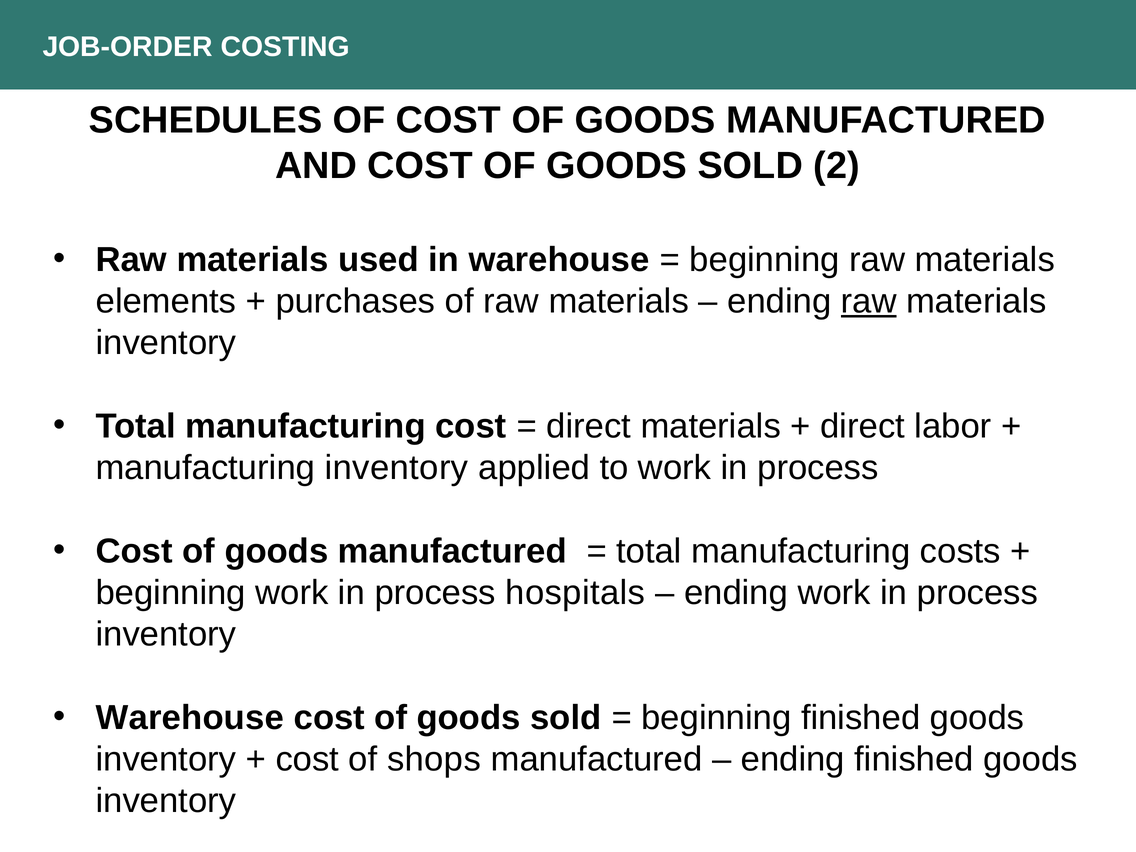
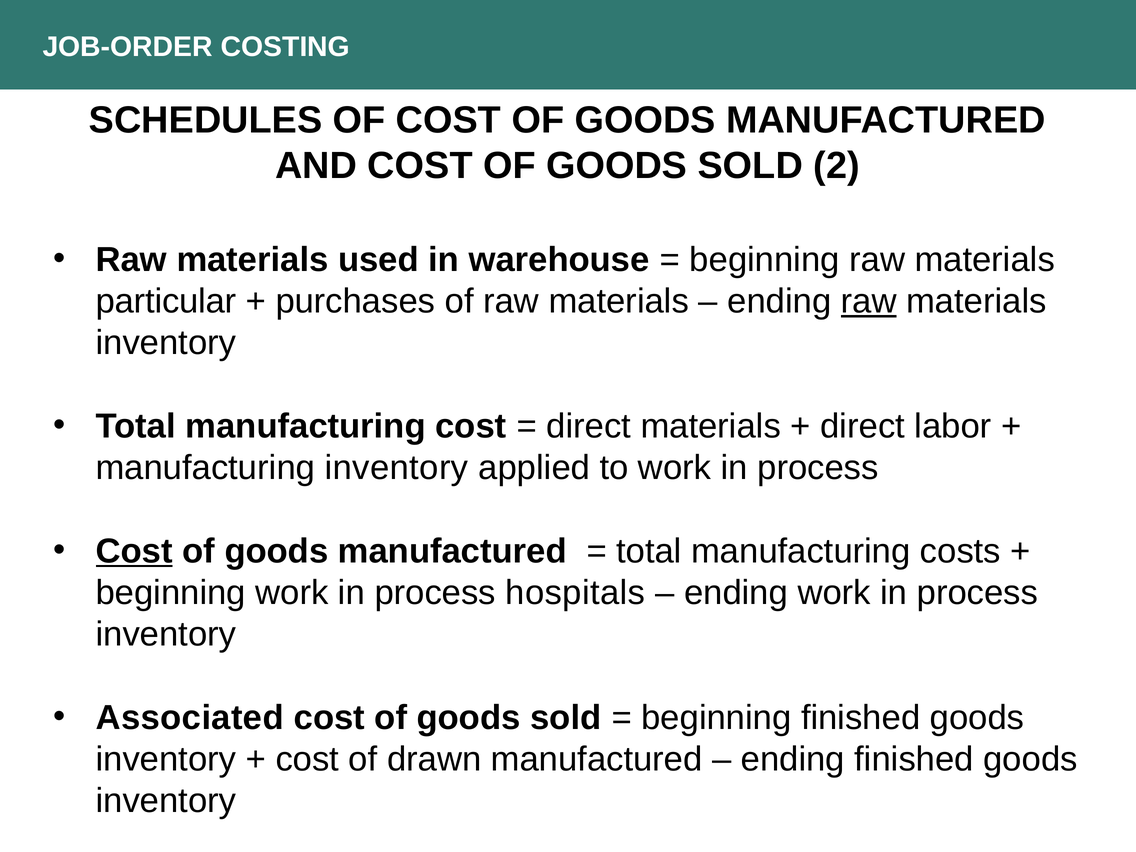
elements: elements -> particular
Cost at (134, 551) underline: none -> present
Warehouse at (190, 718): Warehouse -> Associated
shops: shops -> drawn
